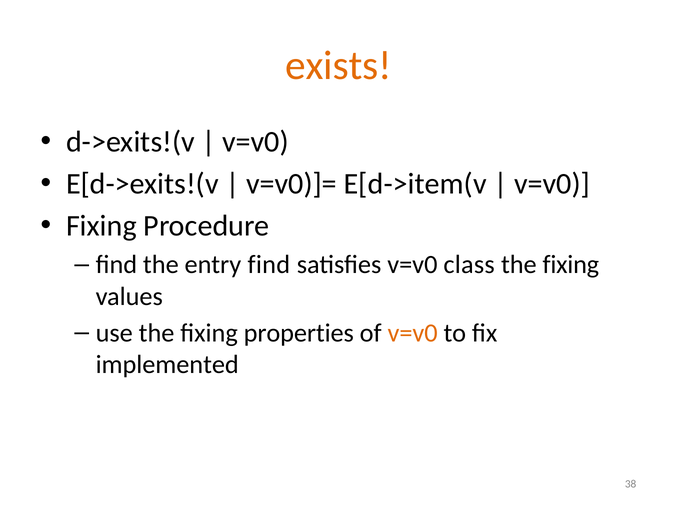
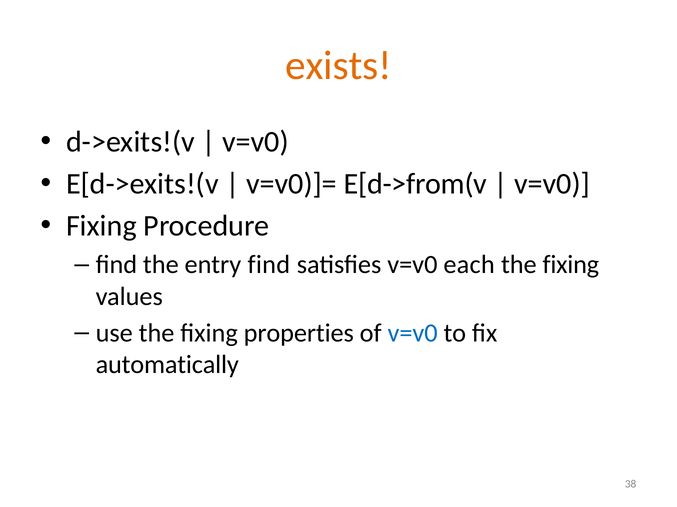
E[d->item(v: E[d->item(v -> E[d->from(v
class: class -> each
v=v0 at (413, 334) colour: orange -> blue
implemented: implemented -> automatically
